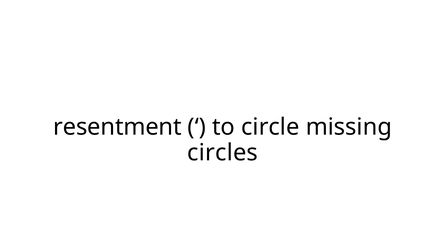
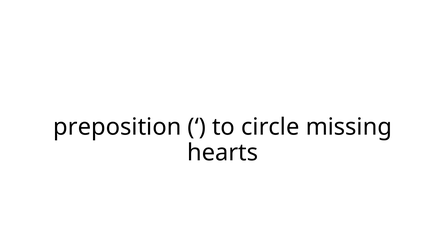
resentment: resentment -> preposition
circles: circles -> hearts
